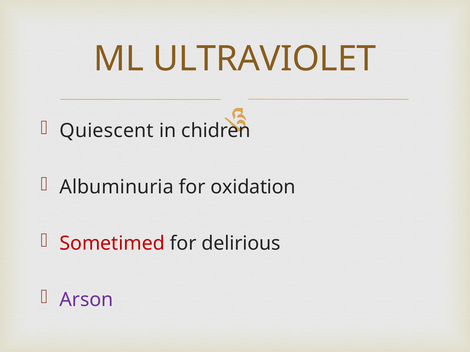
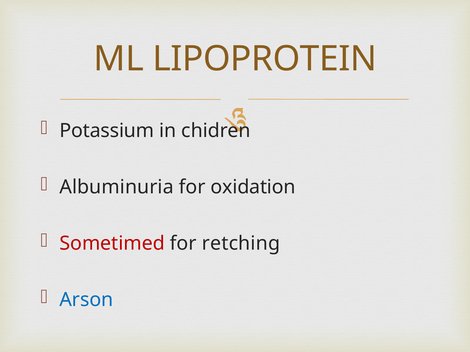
ULTRAVIOLET: ULTRAVIOLET -> LIPOPROTEIN
Quiescent: Quiescent -> Potassium
delirious: delirious -> retching
Arson colour: purple -> blue
